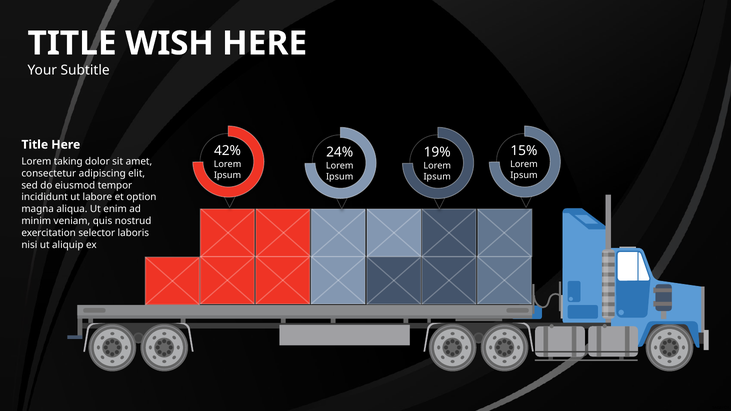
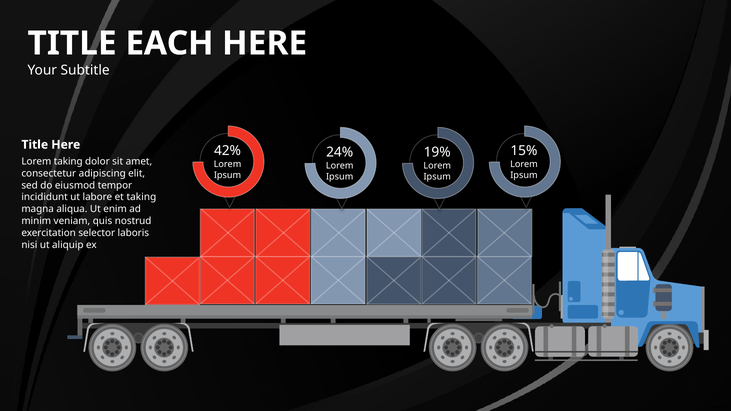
WISH: WISH -> EACH
et option: option -> taking
